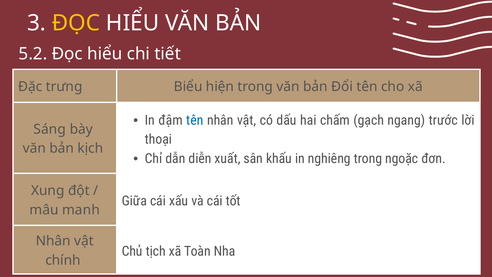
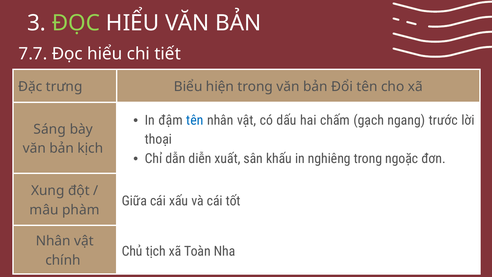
ĐỌC colour: yellow -> light green
5.2: 5.2 -> 7.7
manh: manh -> phàm
